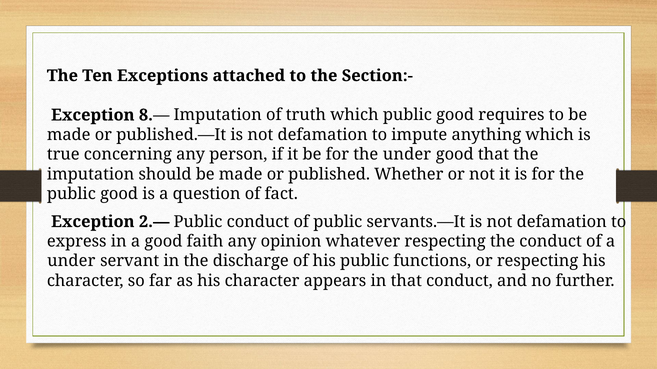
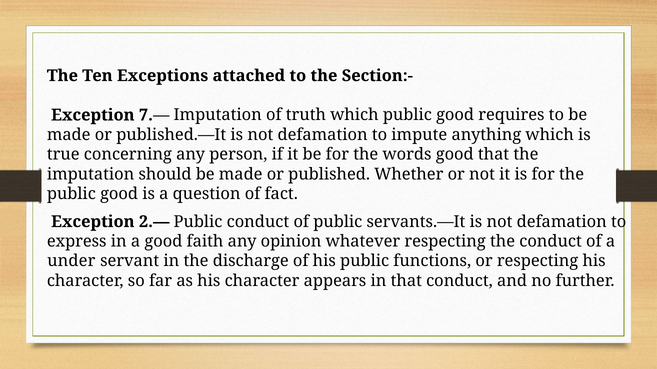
8.—: 8.— -> 7.—
the under: under -> words
